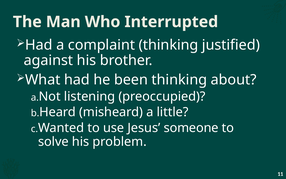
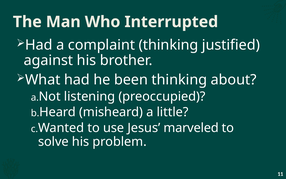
someone: someone -> marveled
